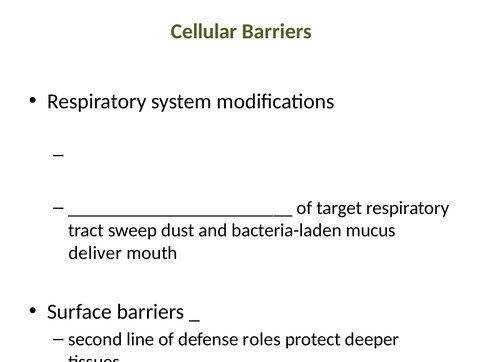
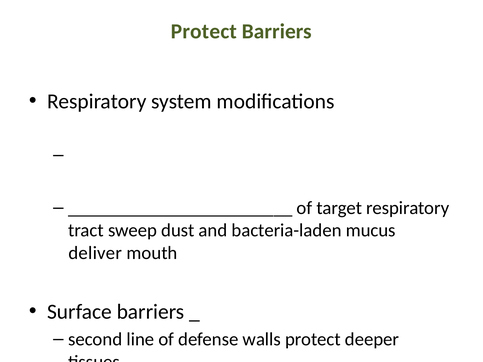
Cellular at (204, 31): Cellular -> Protect
roles: roles -> walls
